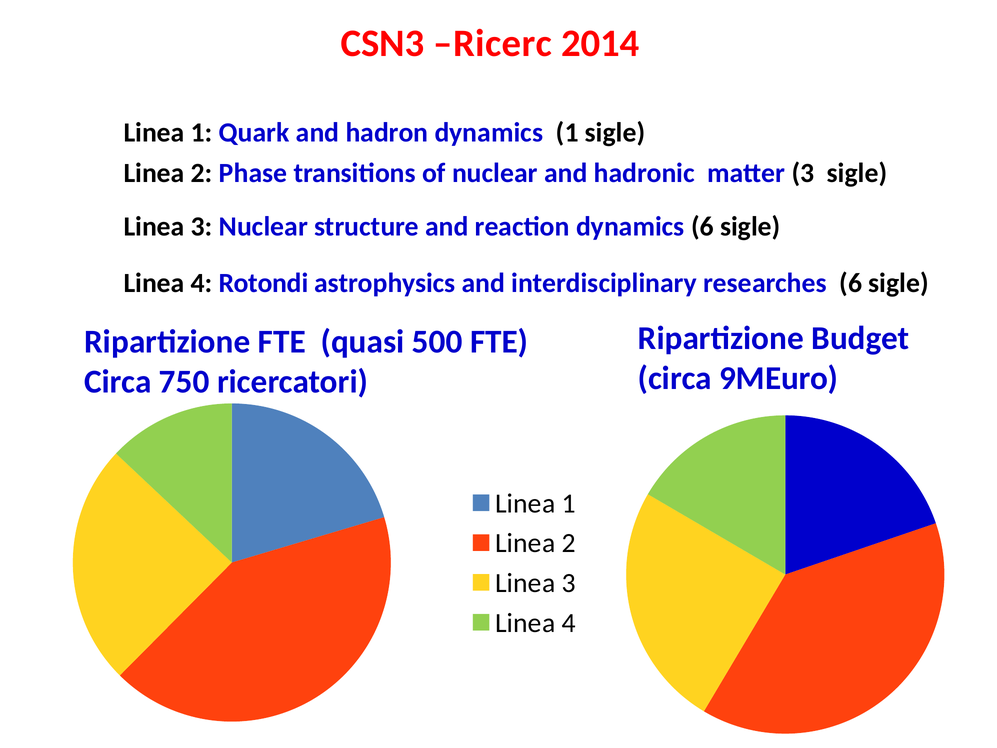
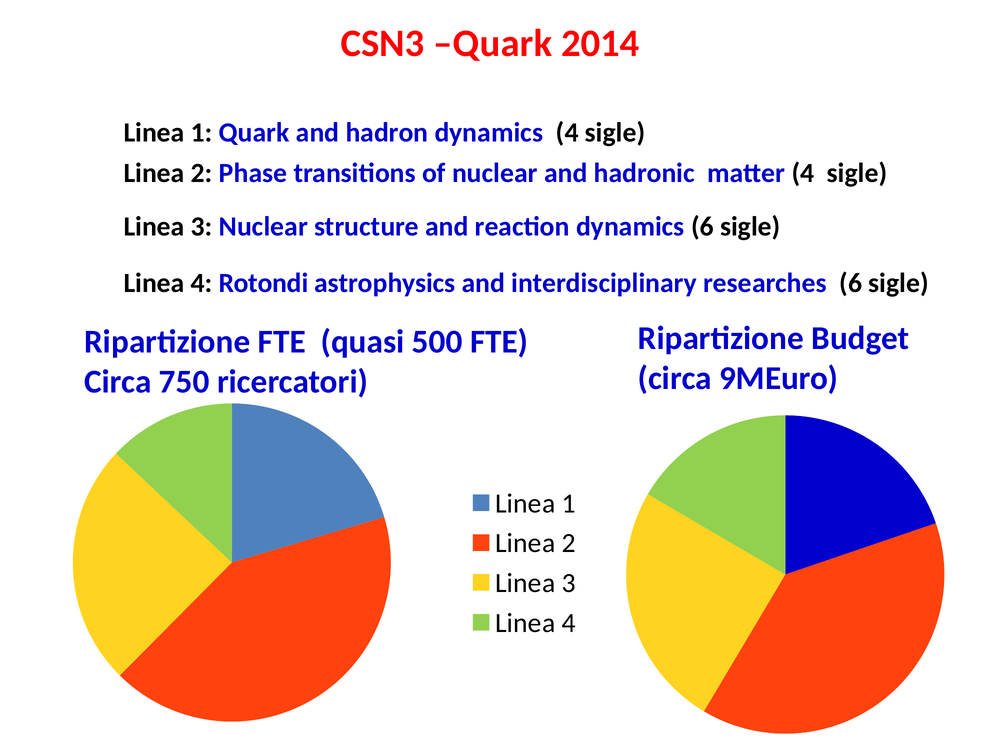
CSN3 Ricerc: Ricerc -> Quark
dynamics 1: 1 -> 4
matter 3: 3 -> 4
